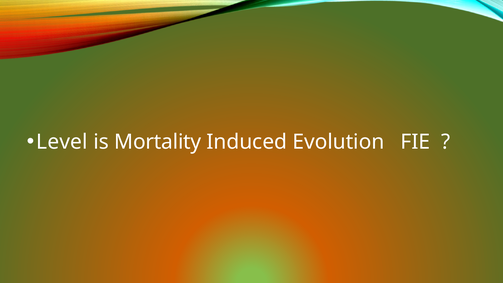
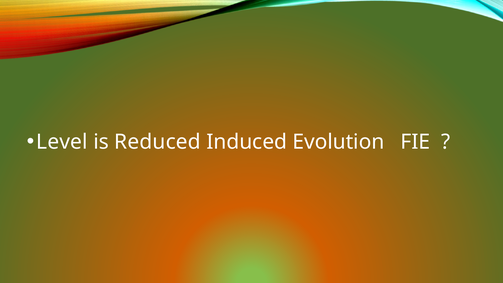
Mortality: Mortality -> Reduced
